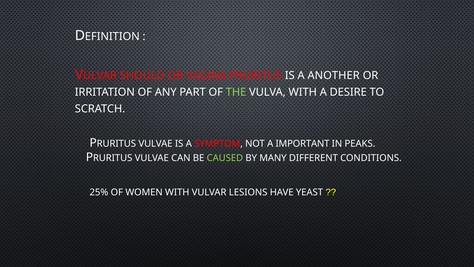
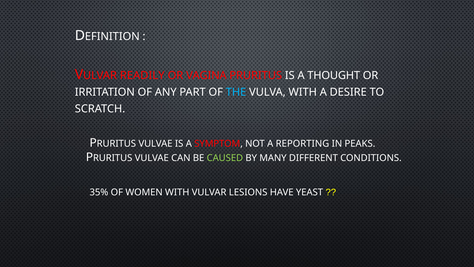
SHOULD: SHOULD -> READILY
ANOTHER: ANOTHER -> THOUGHT
THE colour: light green -> light blue
IMPORTANT: IMPORTANT -> REPORTING
25%: 25% -> 35%
